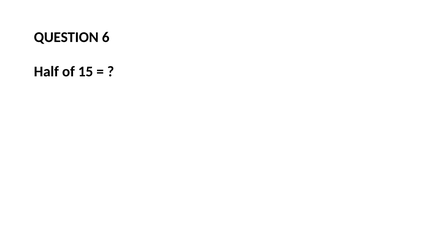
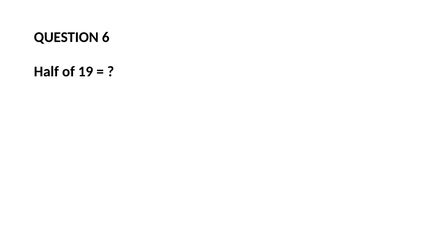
15: 15 -> 19
